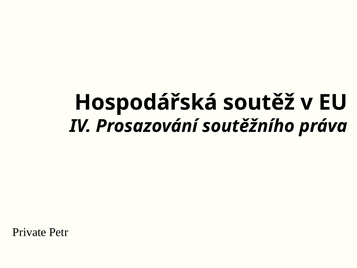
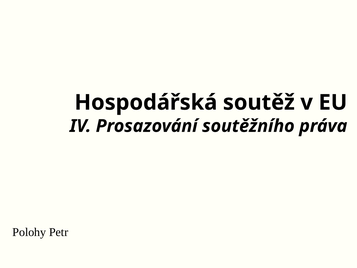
Private: Private -> Polohy
